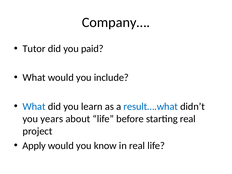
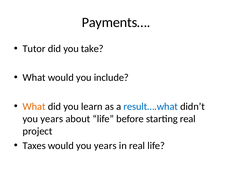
Company…: Company… -> Payments…
paid: paid -> take
What at (34, 106) colour: blue -> orange
Apply: Apply -> Taxes
would you know: know -> years
